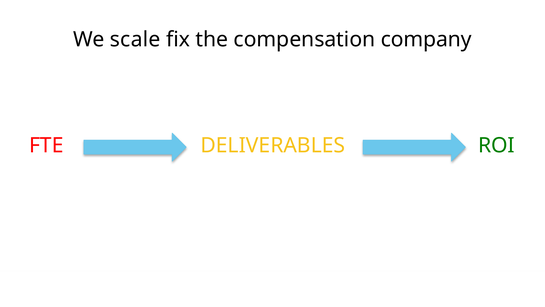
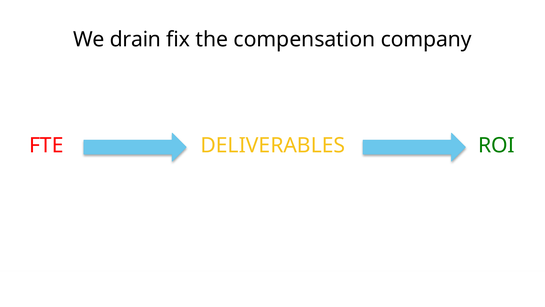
scale: scale -> drain
